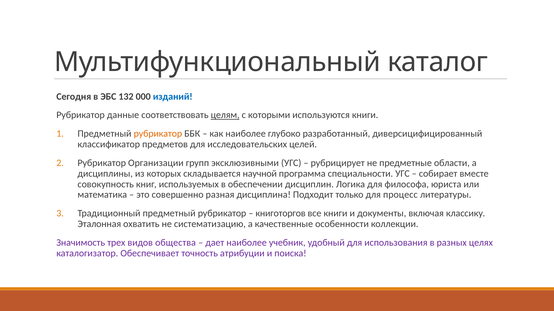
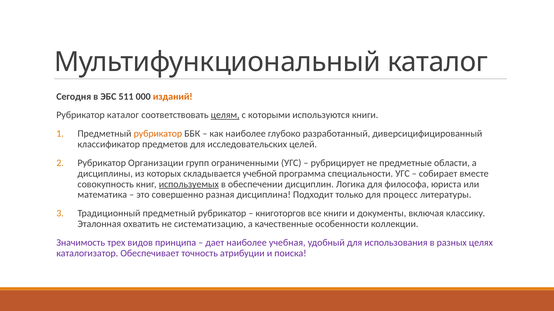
132: 132 -> 511
изданий colour: blue -> orange
Рубрикатор данные: данные -> каталог
эксклюзивными: эксклюзивными -> ограниченными
научной: научной -> учебной
используемых underline: none -> present
общества: общества -> принципа
учебник: учебник -> учебная
